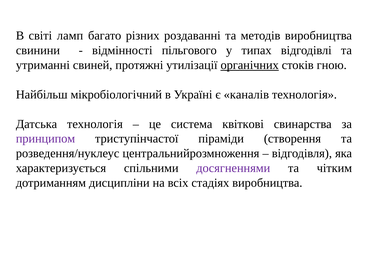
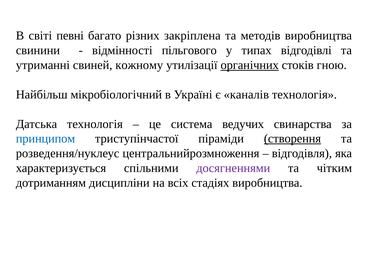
ламп: ламп -> певні
роздаванні: роздаванні -> закріплена
протяжні: протяжні -> кожному
квіткові: квіткові -> ведучих
принципом colour: purple -> blue
створення underline: none -> present
